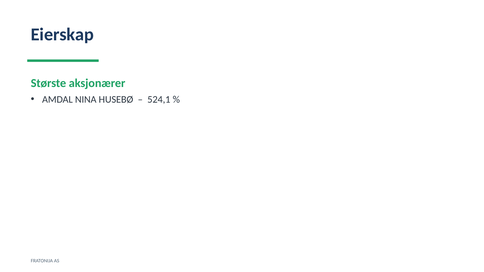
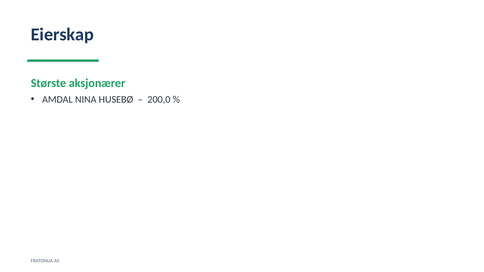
524,1: 524,1 -> 200,0
